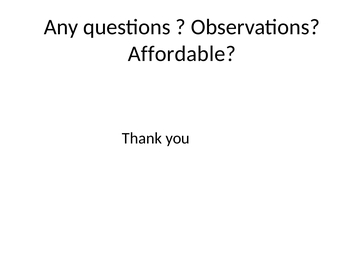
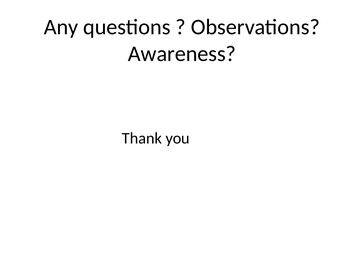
Affordable: Affordable -> Awareness
